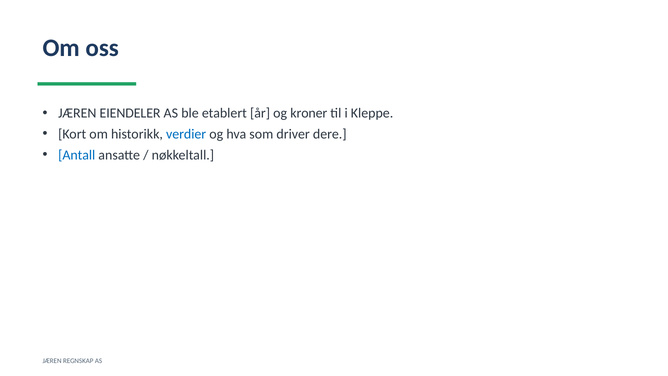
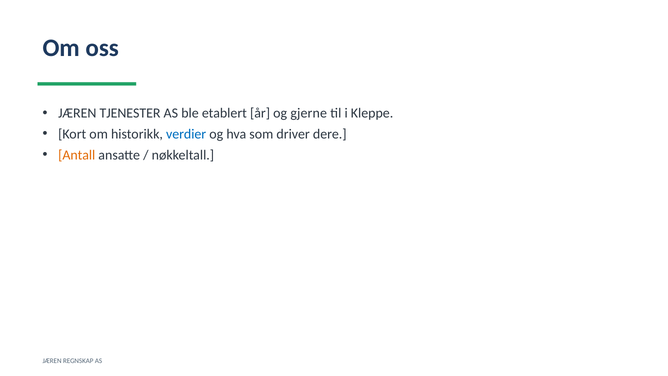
EIENDELER: EIENDELER -> TJENESTER
kroner: kroner -> gjerne
Antall colour: blue -> orange
